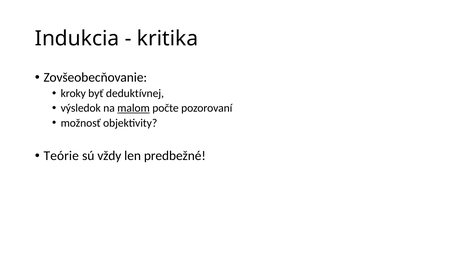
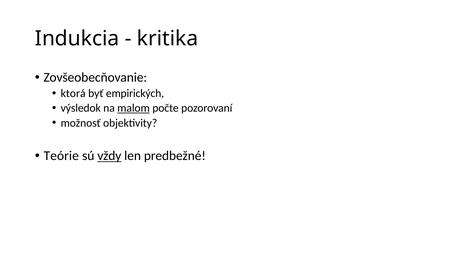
kroky: kroky -> ktorá
deduktívnej: deduktívnej -> empirických
vždy underline: none -> present
